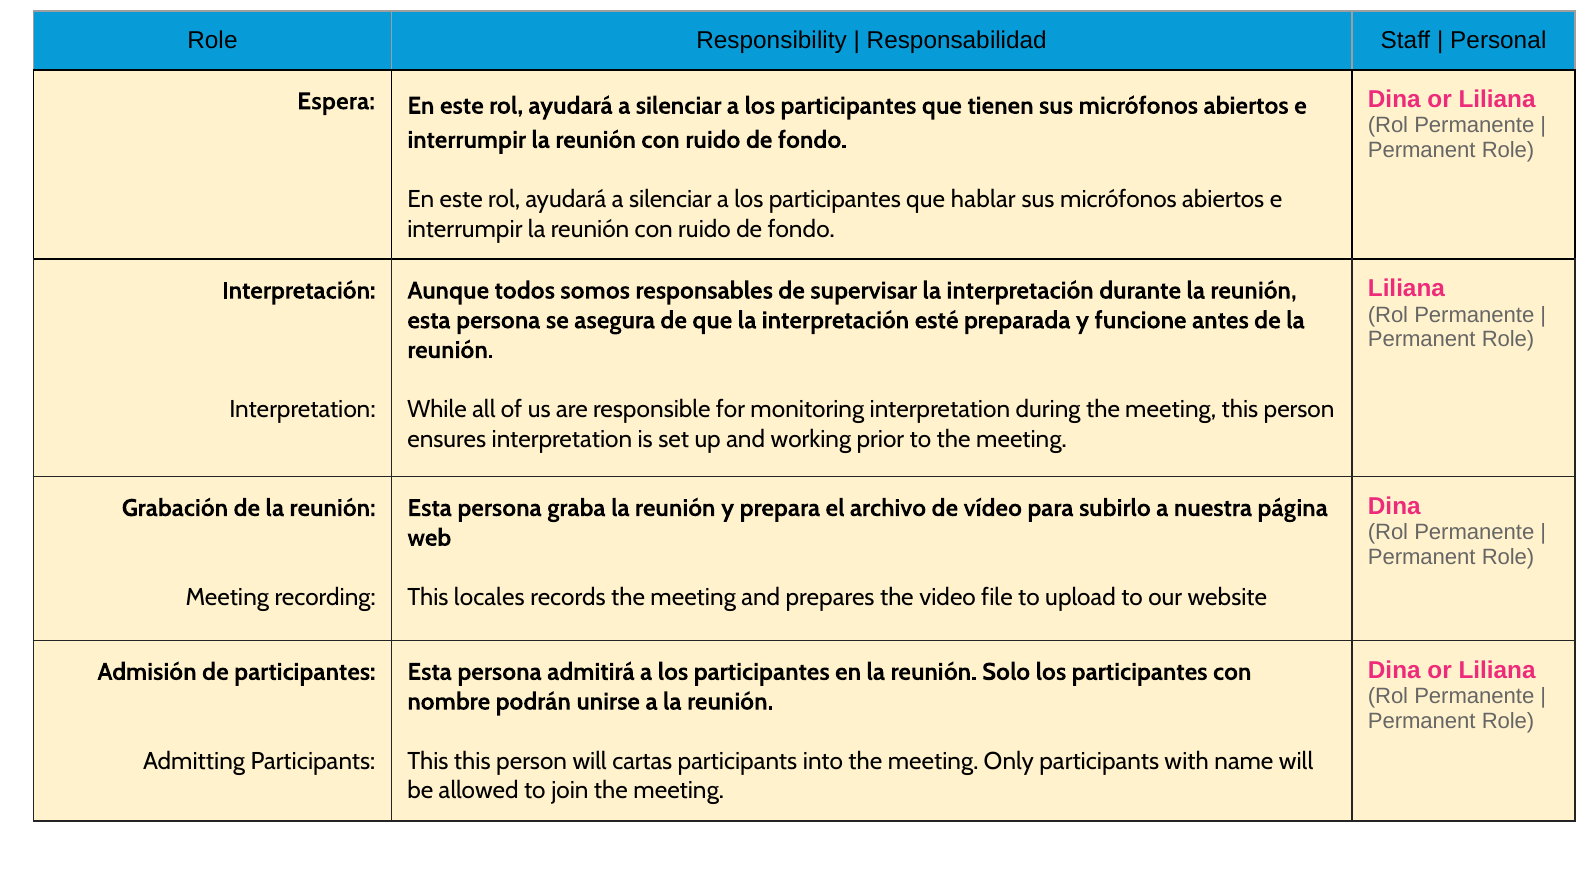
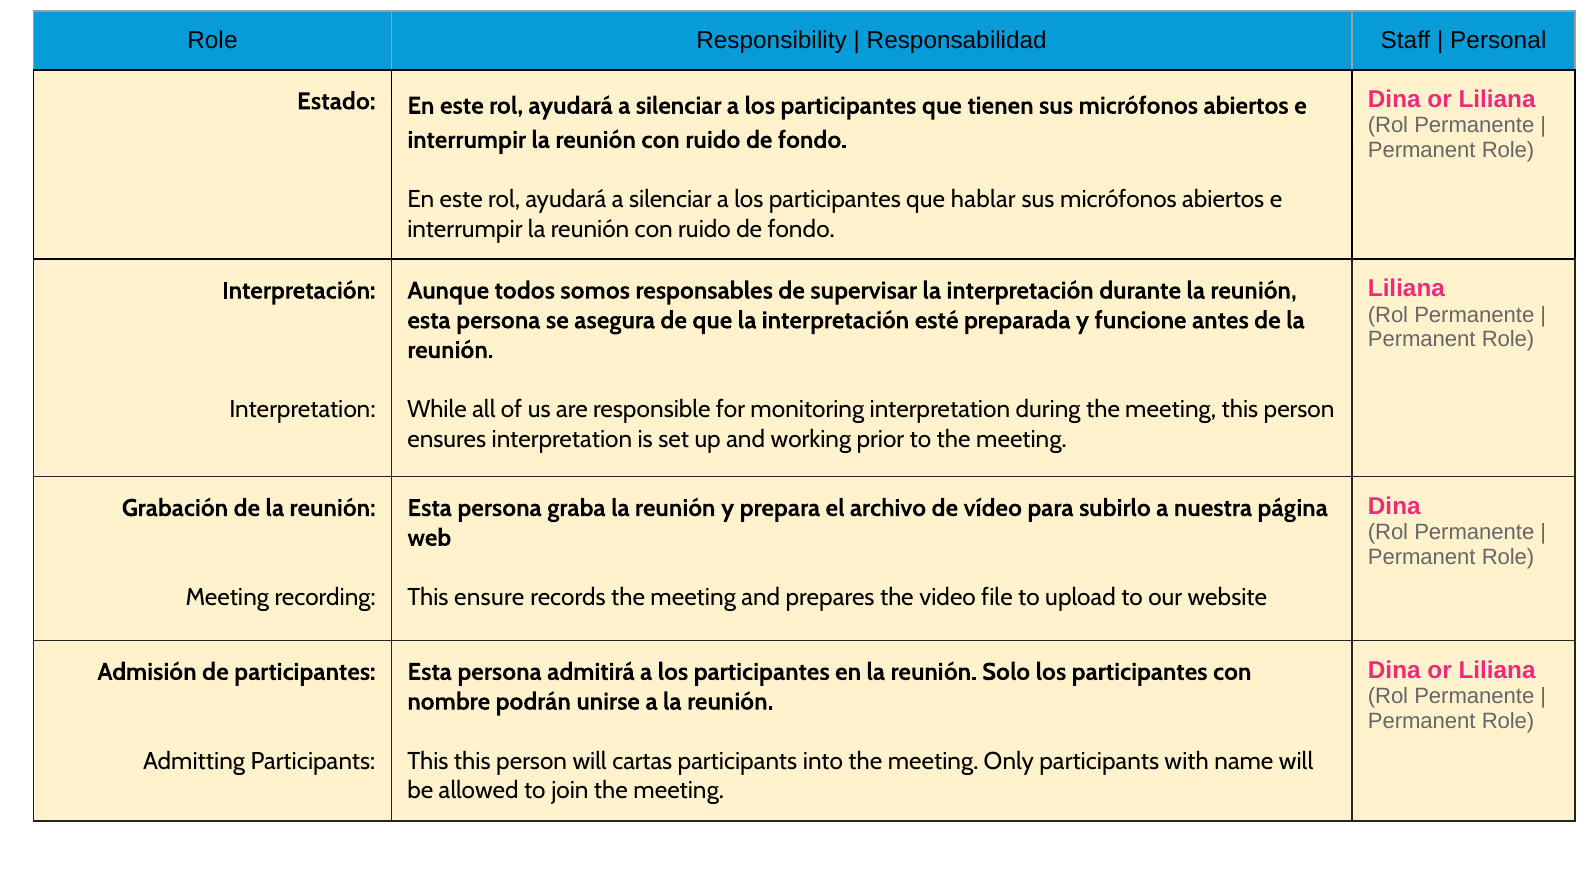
Espera: Espera -> Estado
locales: locales -> ensure
